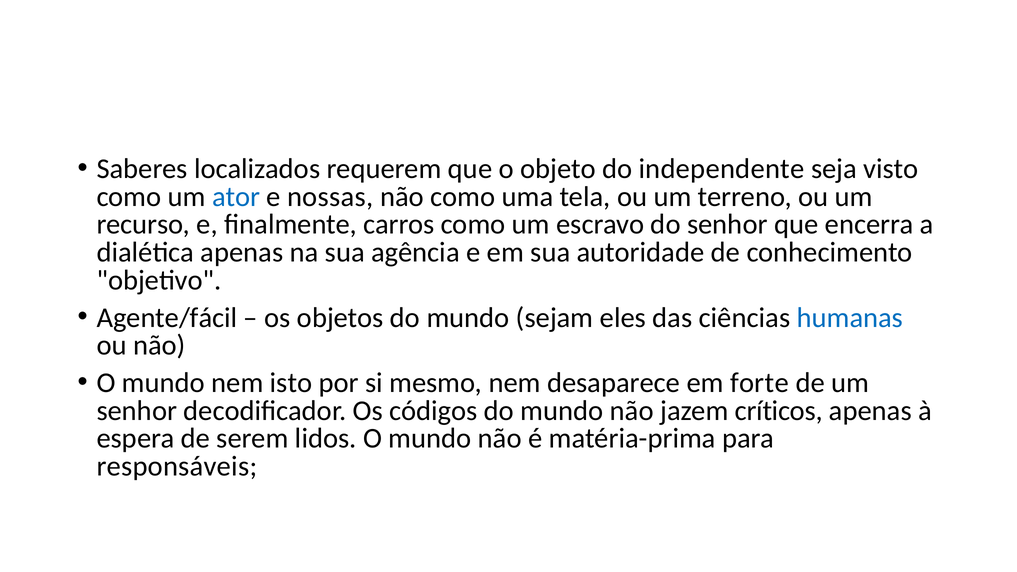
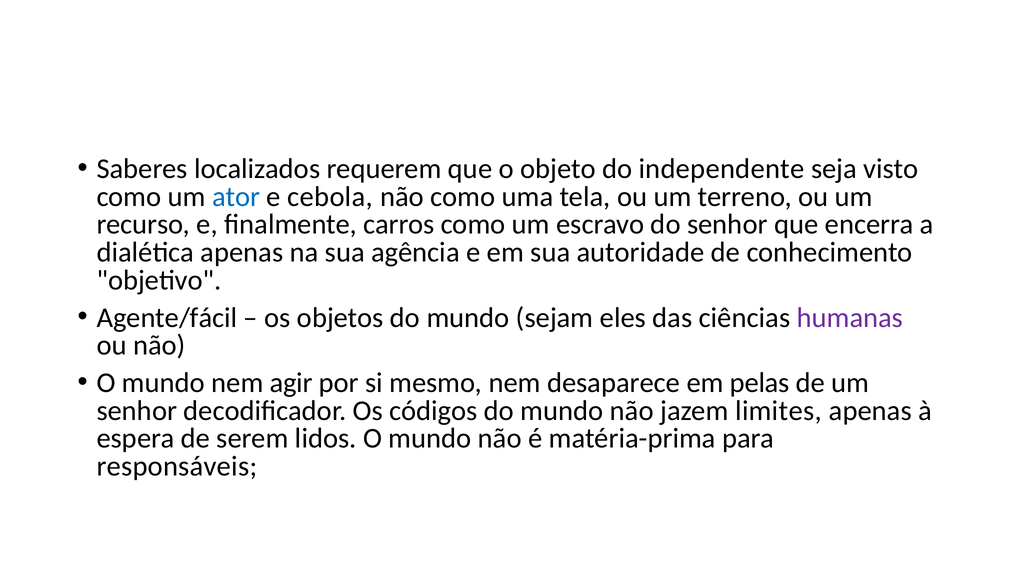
nossas: nossas -> cebola
humanas colour: blue -> purple
isto: isto -> agir
forte: forte -> pelas
críticos: críticos -> limites
